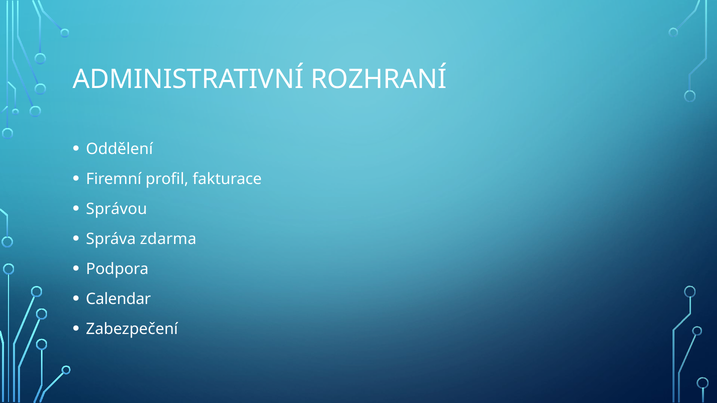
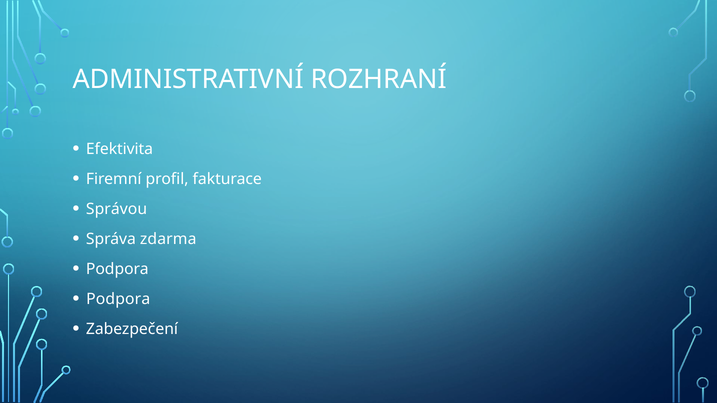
Oddělení: Oddělení -> Efektivita
Calendar at (118, 299): Calendar -> Podpora
